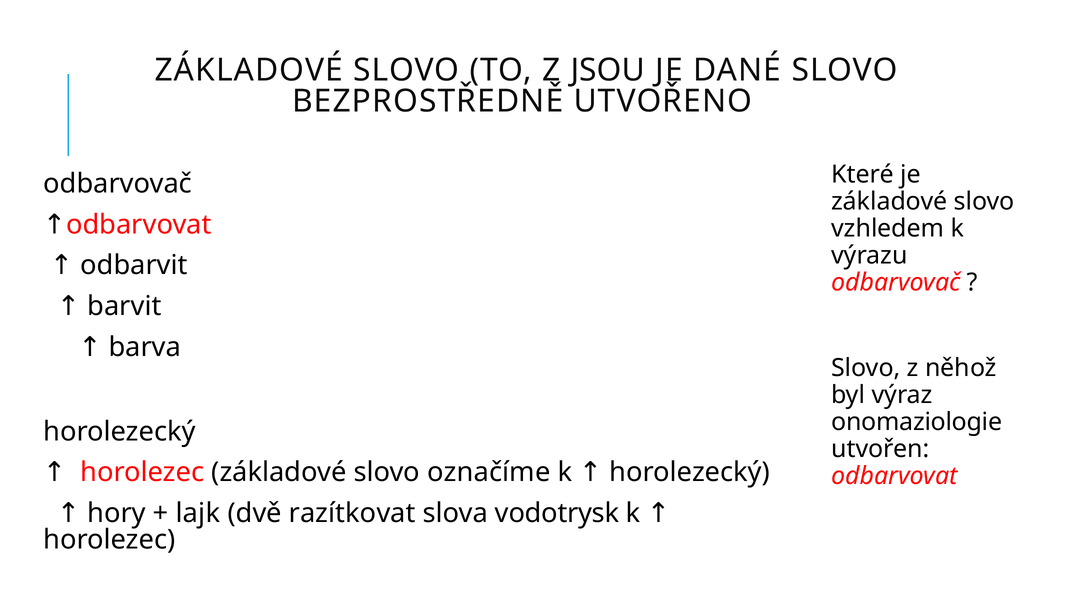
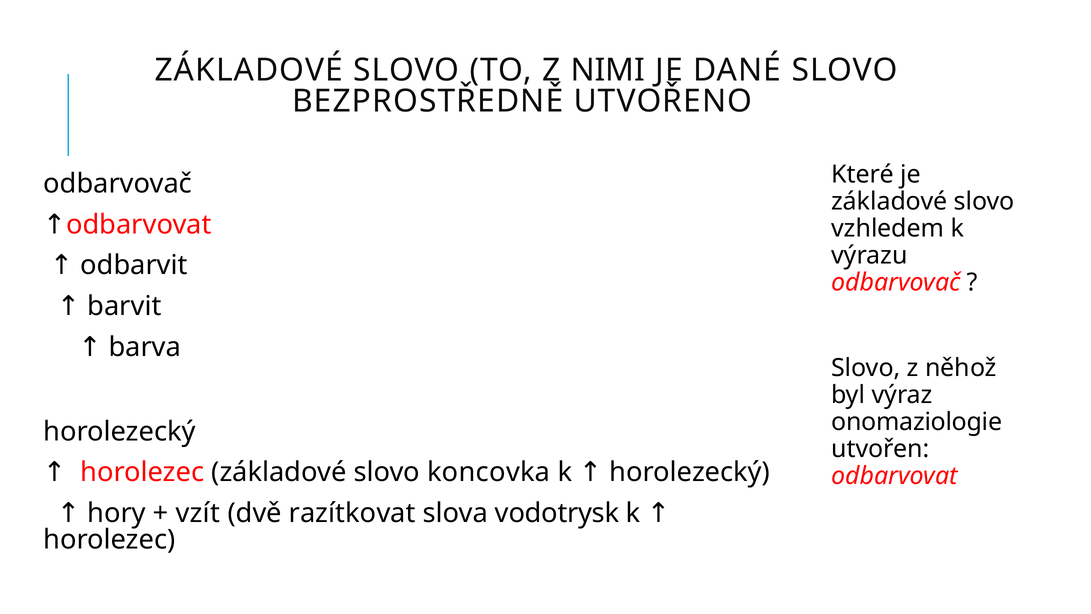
JSOU: JSOU -> NIMI
označíme: označíme -> koncovka
lajk: lajk -> vzít
